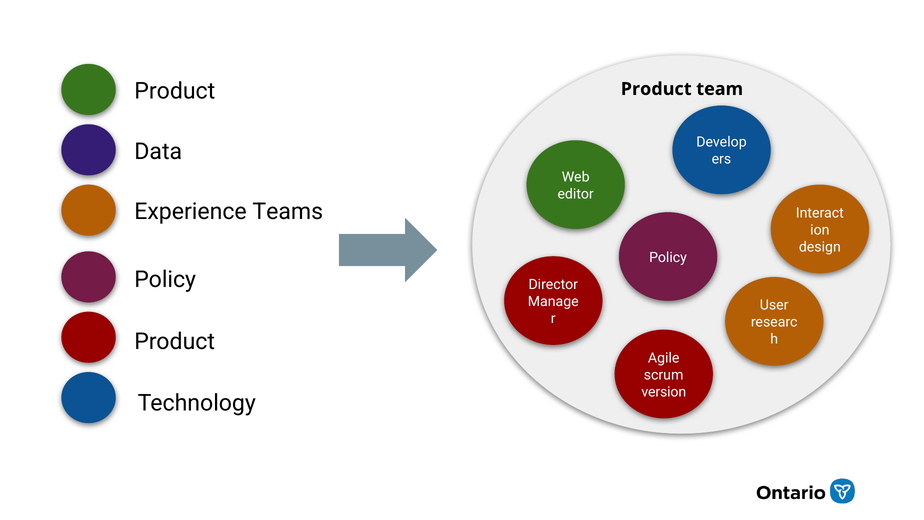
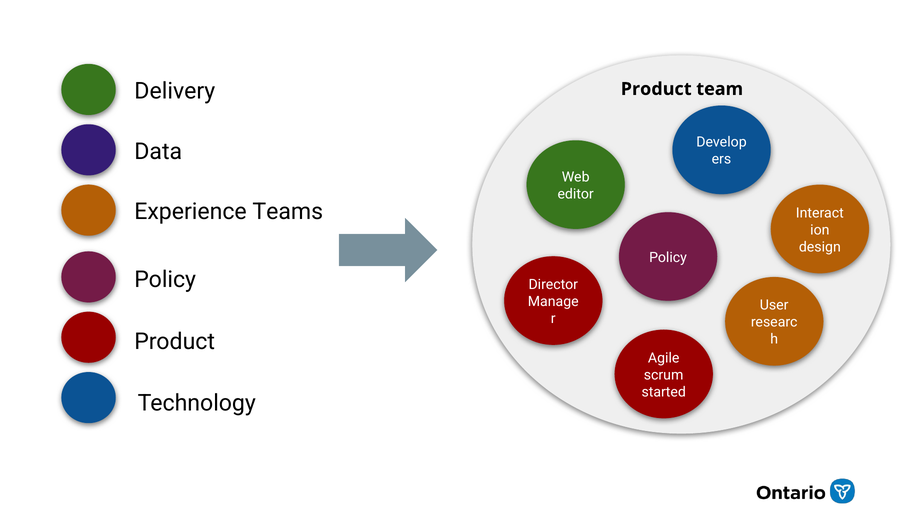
Product at (175, 91): Product -> Delivery
version: version -> started
